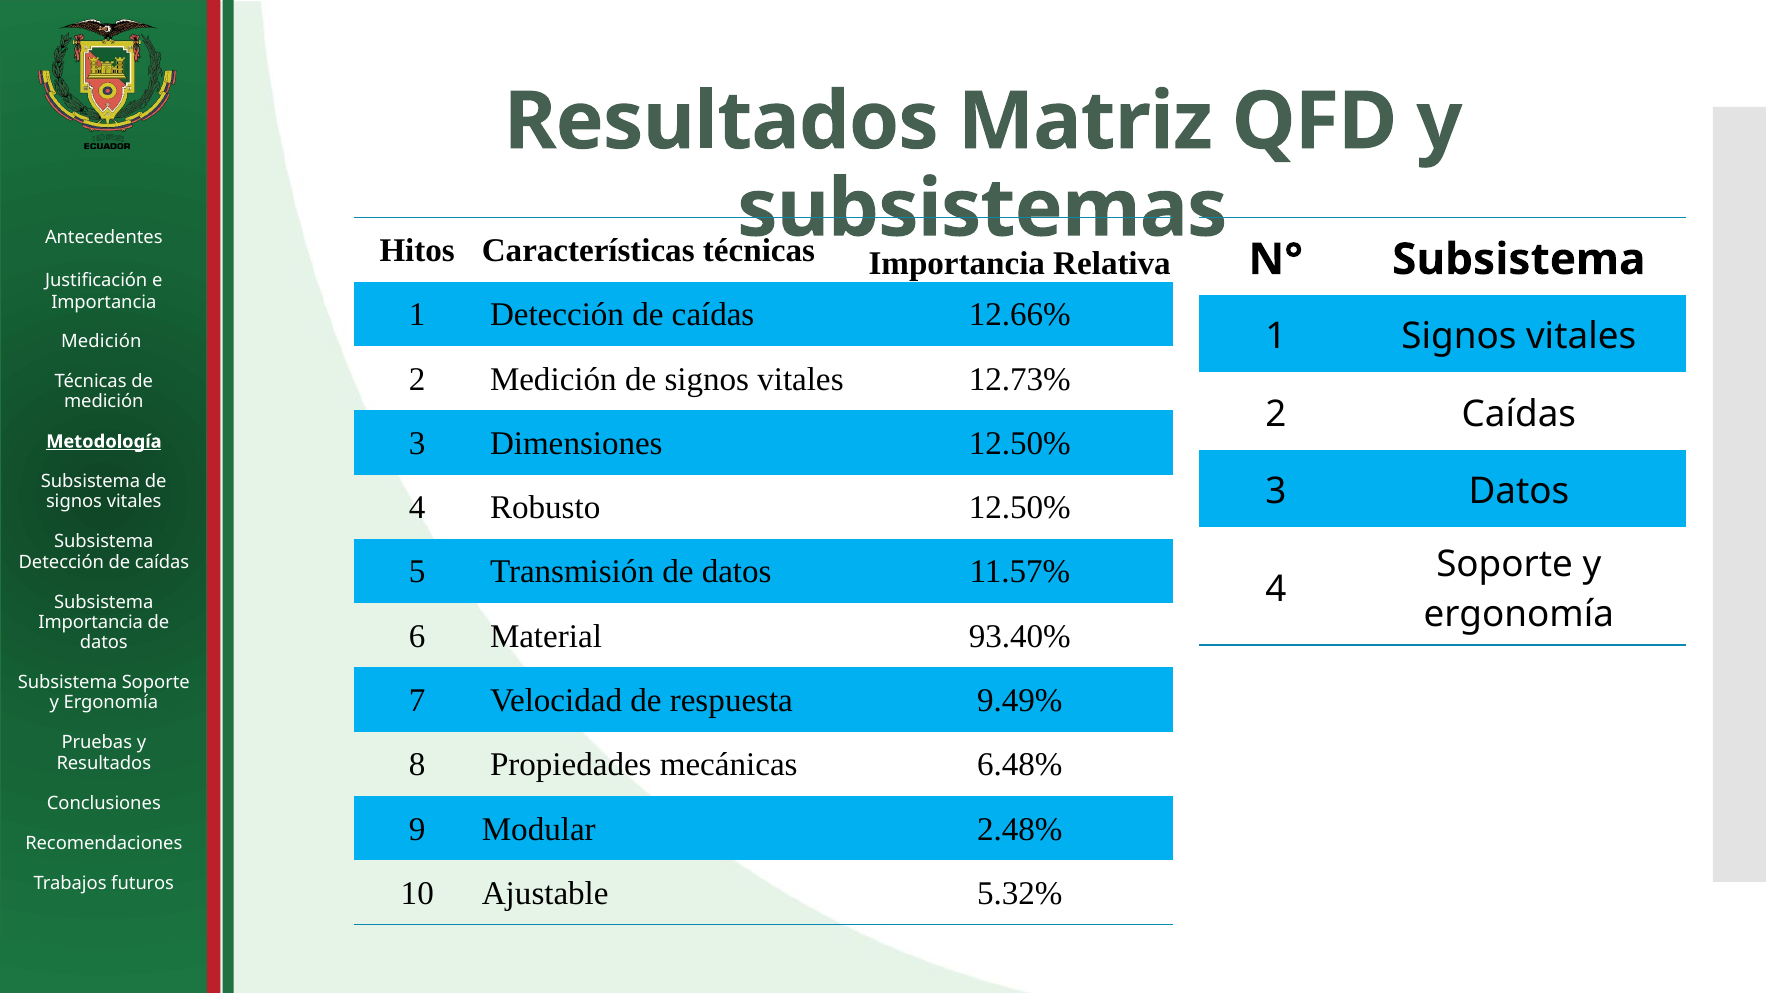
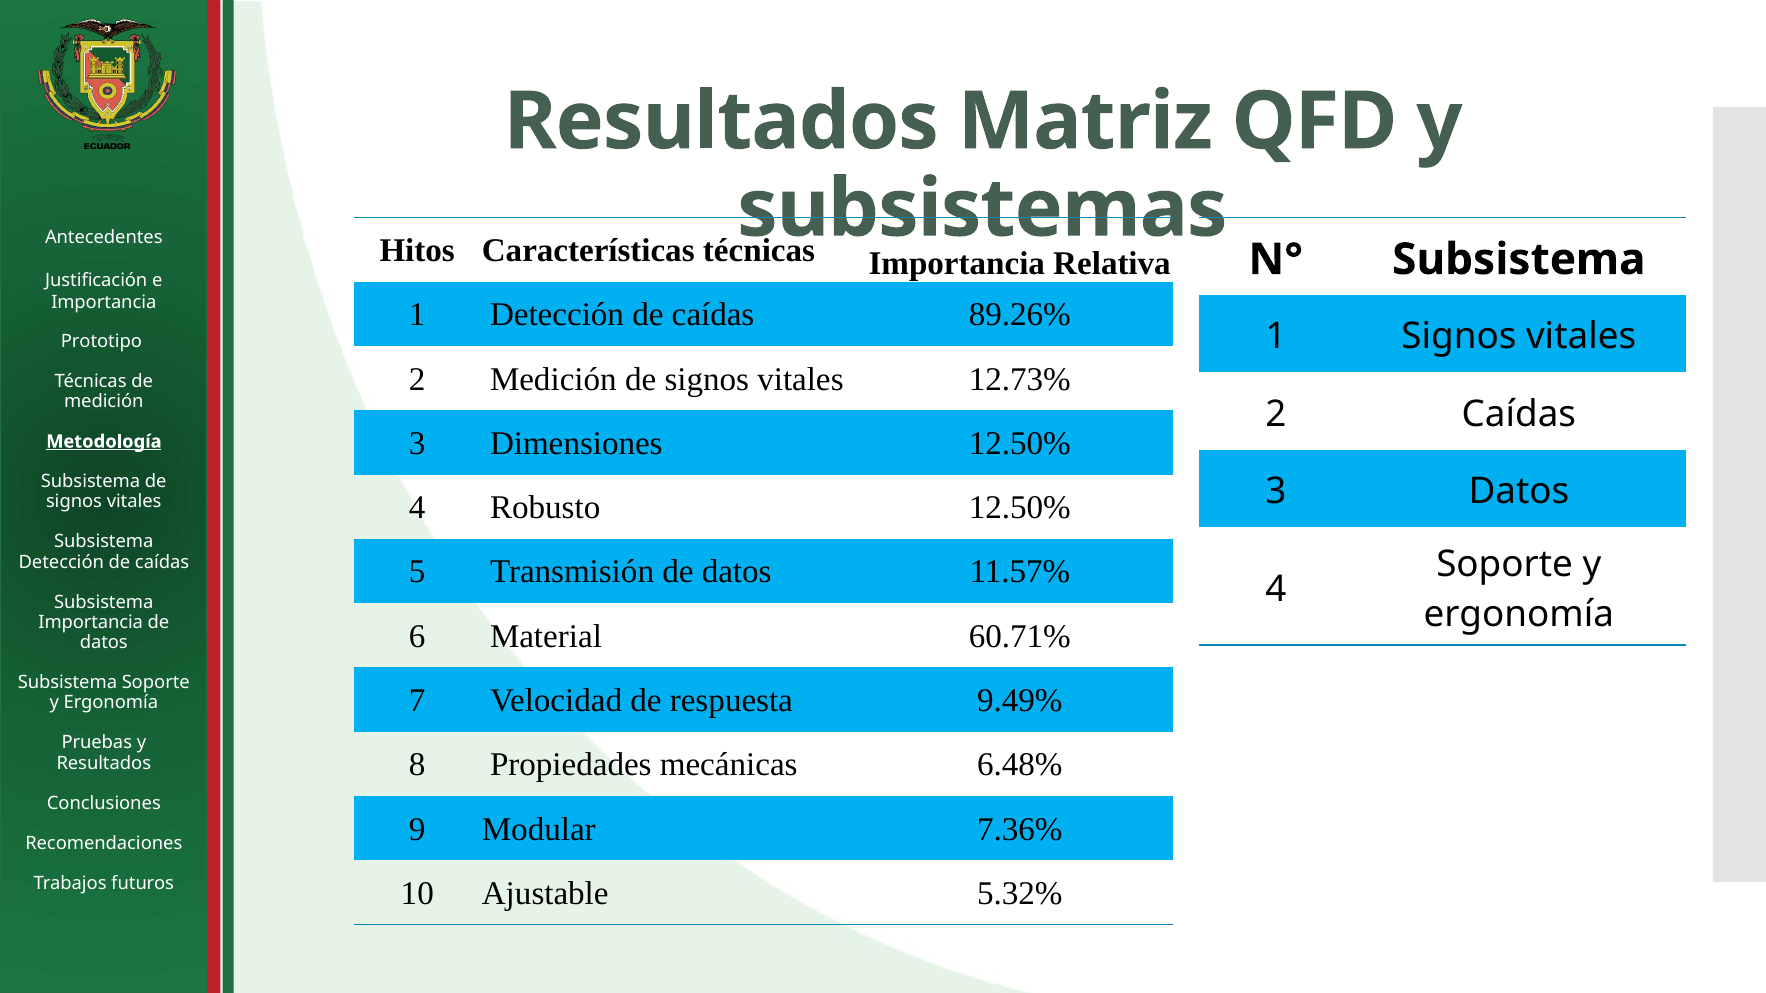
12.66%: 12.66% -> 89.26%
Medición at (101, 341): Medición -> Prototipo
93.40%: 93.40% -> 60.71%
2.48%: 2.48% -> 7.36%
